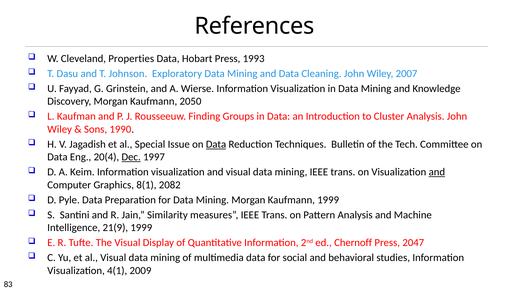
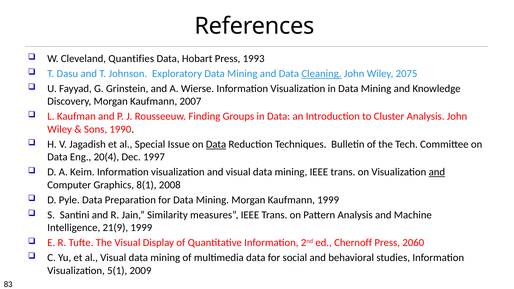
Properties: Properties -> Quantifies
Cleaning underline: none -> present
2007: 2007 -> 2075
2050: 2050 -> 2007
Dec underline: present -> none
2082: 2082 -> 2008
2047: 2047 -> 2060
4(1: 4(1 -> 5(1
